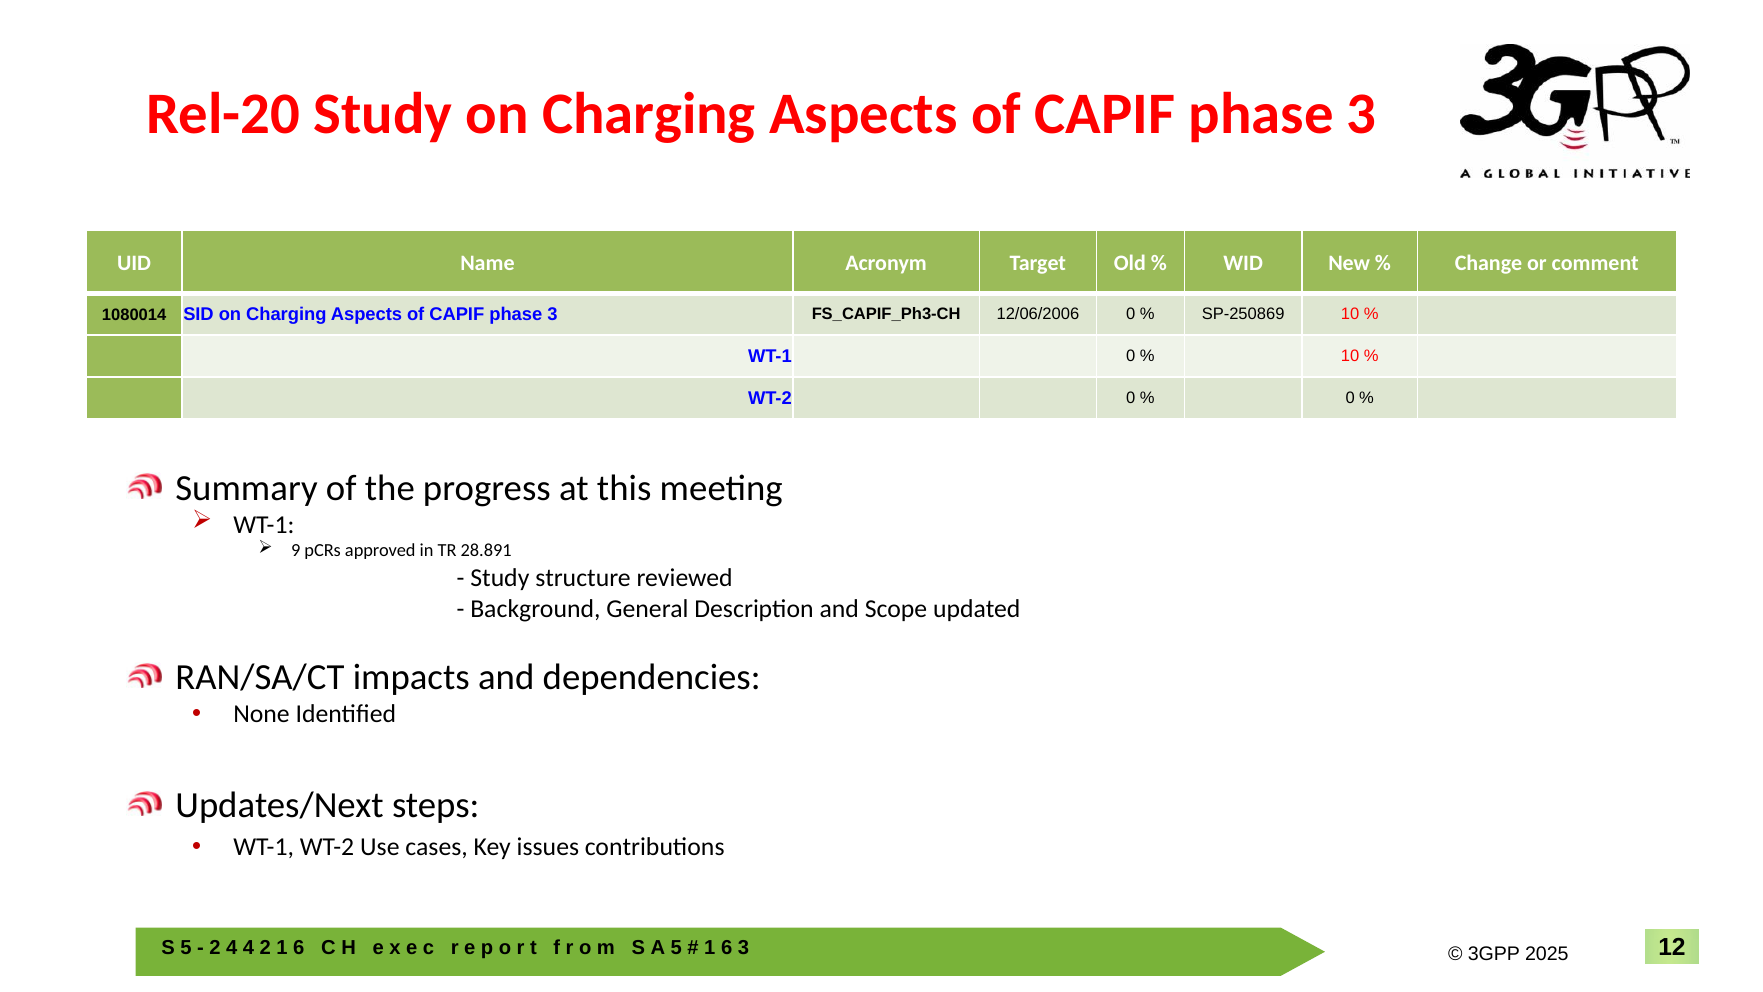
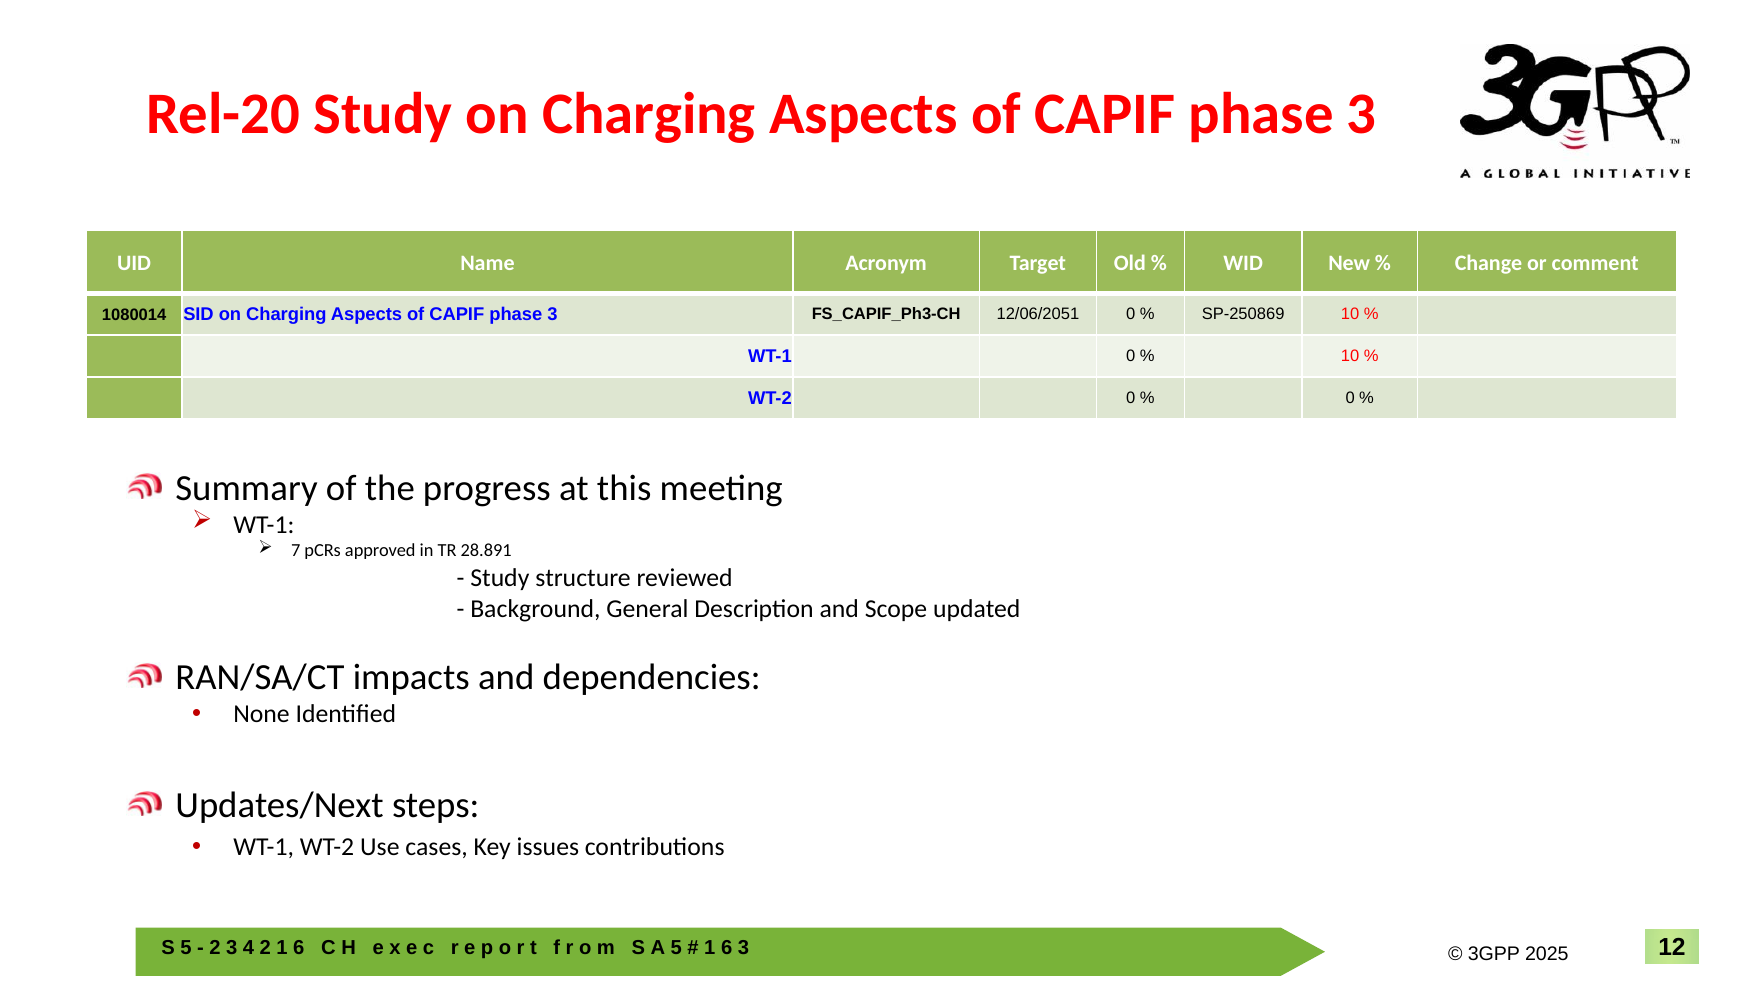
12/06/2006: 12/06/2006 -> 12/06/2051
9: 9 -> 7
4 at (232, 947): 4 -> 3
